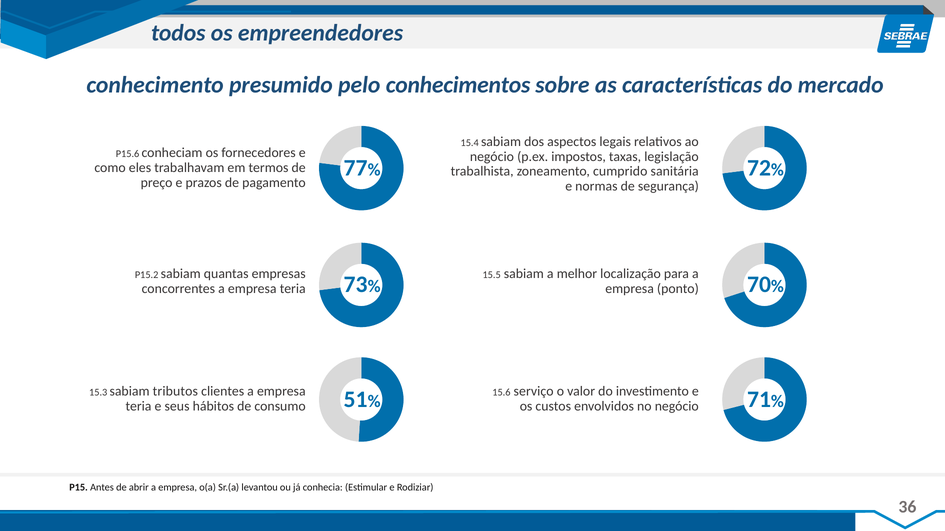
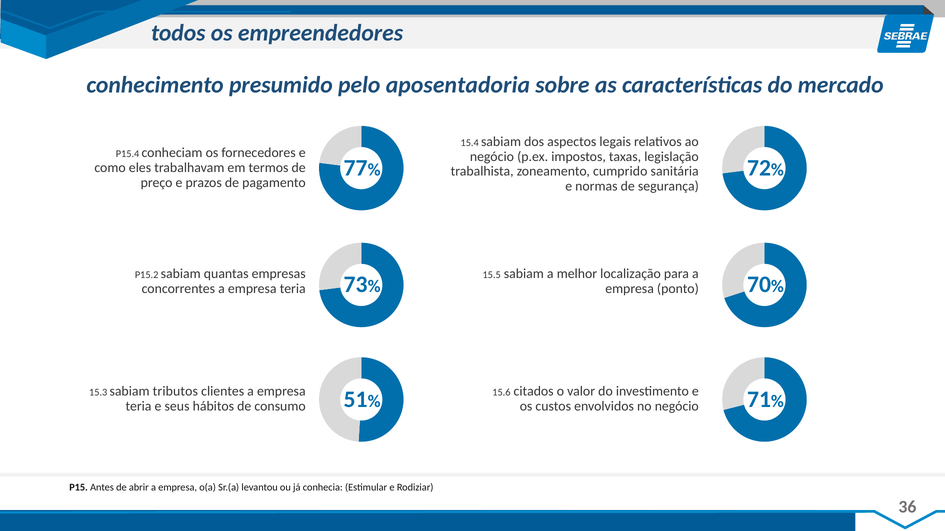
conhecimentos: conhecimentos -> aposentadoria
P15.6: P15.6 -> P15.4
serviço: serviço -> citados
